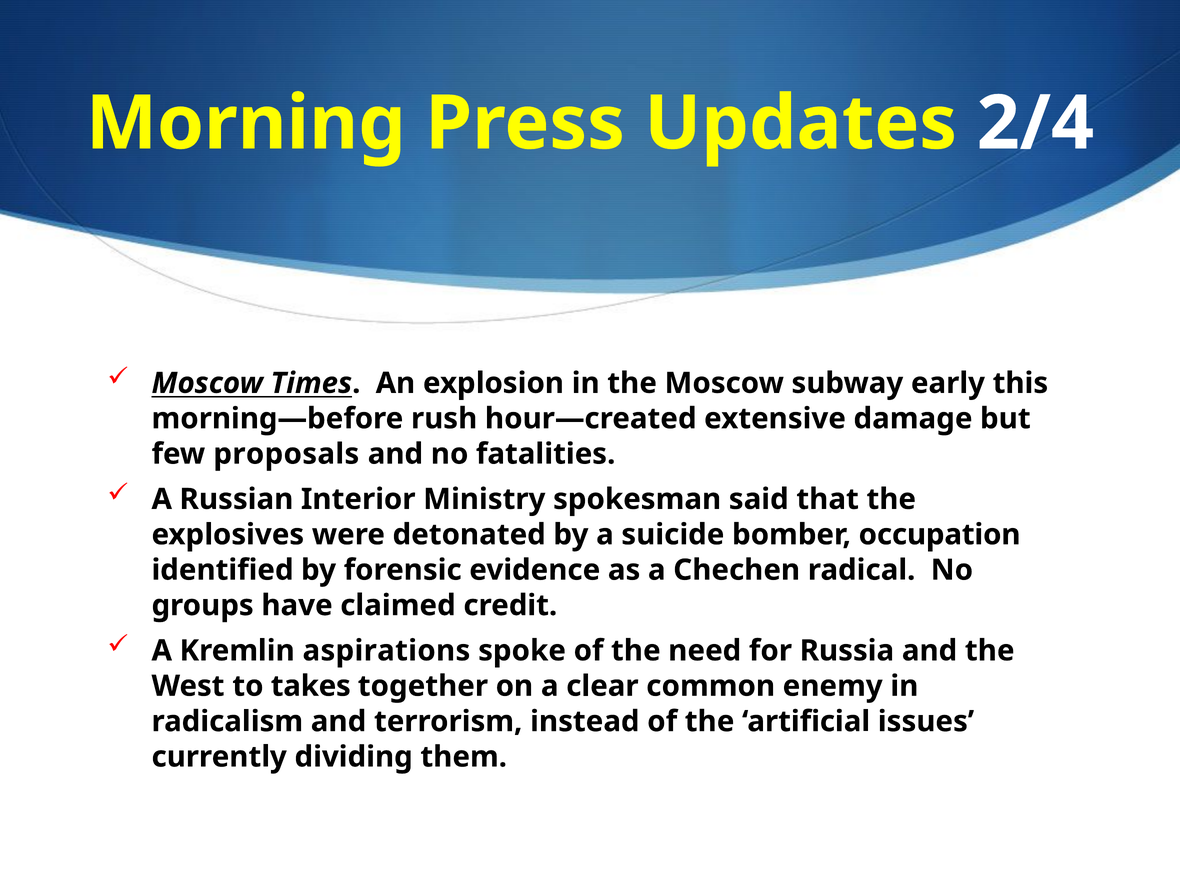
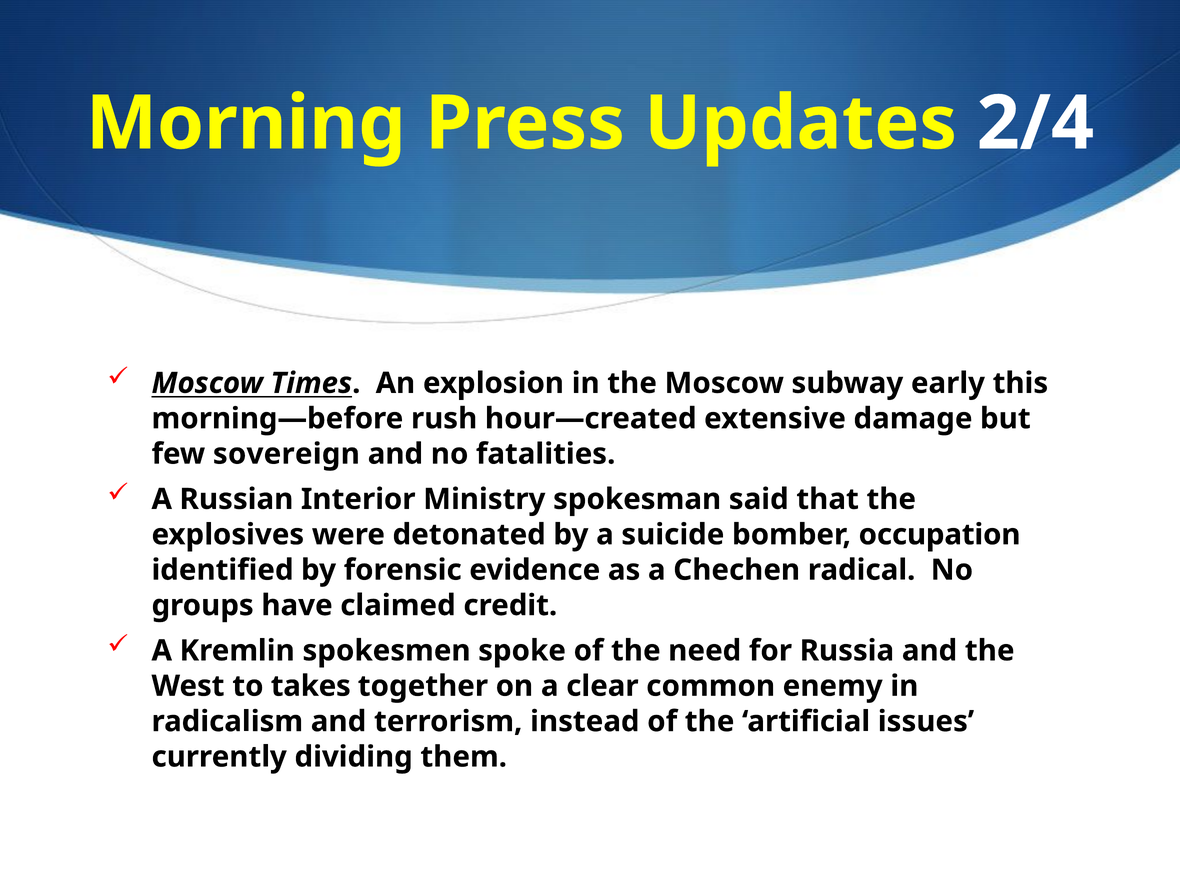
proposals: proposals -> sovereign
aspirations: aspirations -> spokesmen
